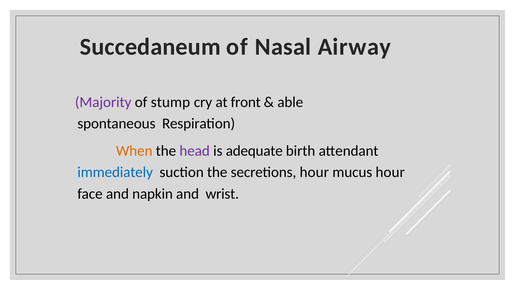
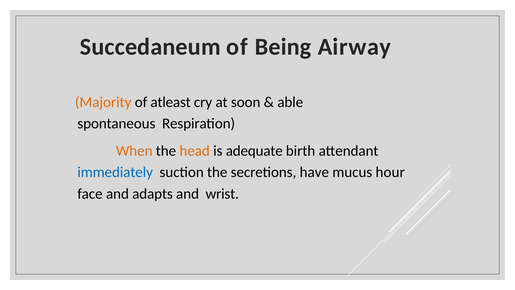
Nasal: Nasal -> Being
Majority colour: purple -> orange
stump: stump -> atleast
front: front -> soon
head colour: purple -> orange
secretions hour: hour -> have
napkin: napkin -> adapts
